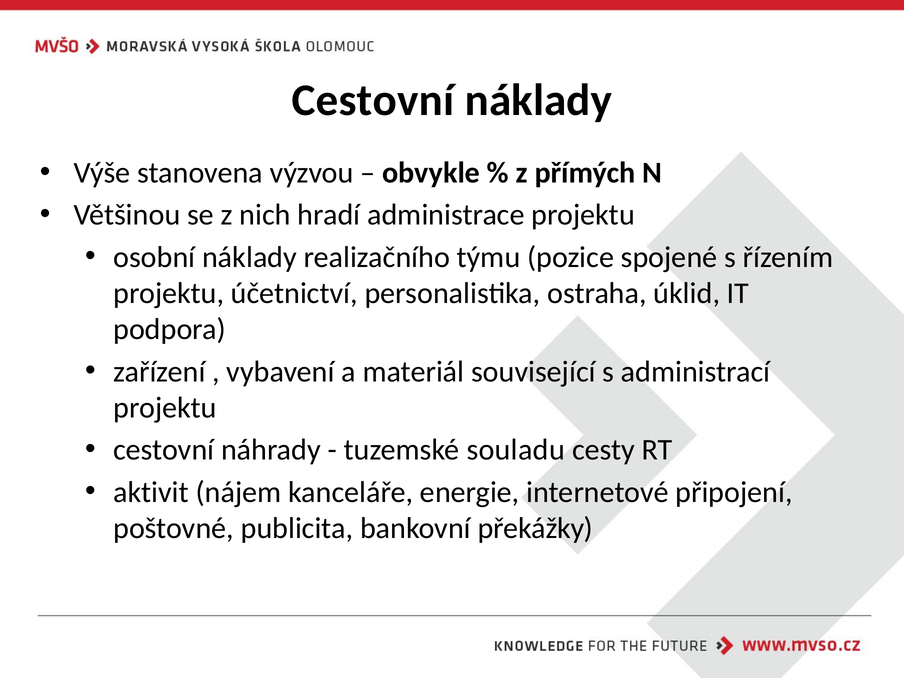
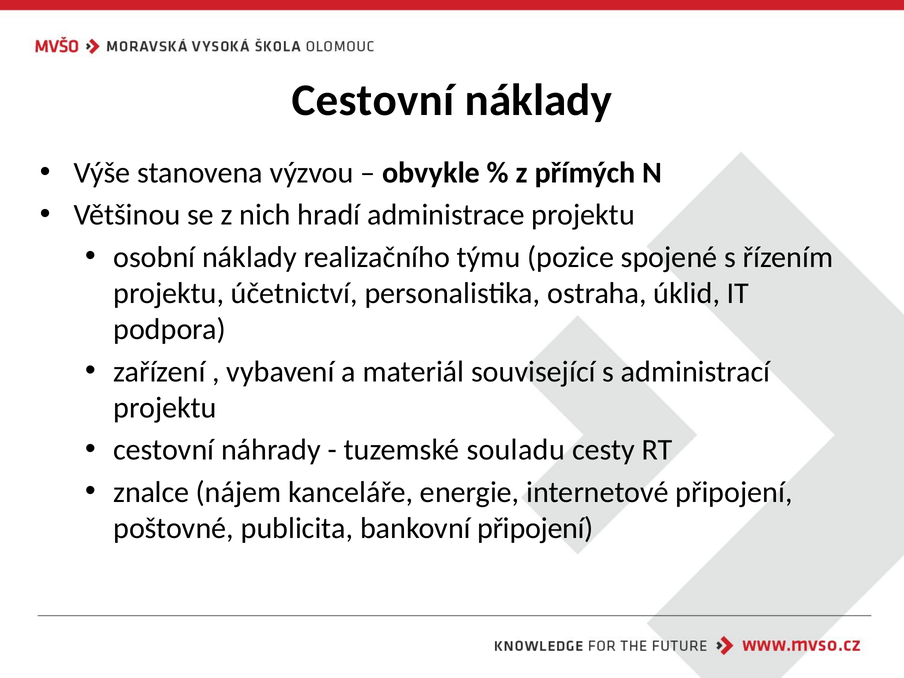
aktivit: aktivit -> znalce
bankovní překážky: překážky -> připojení
